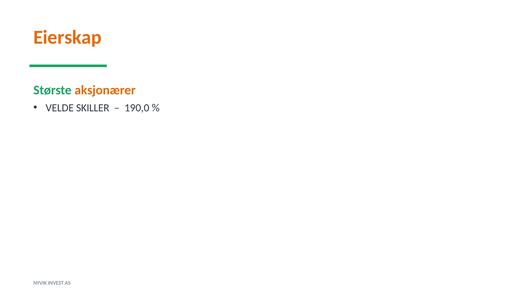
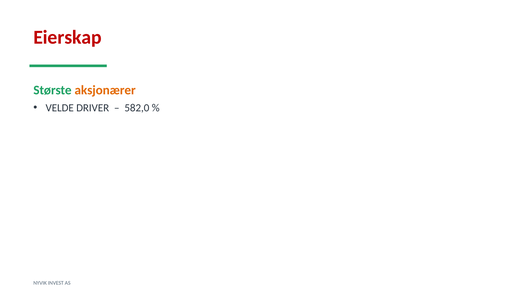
Eierskap colour: orange -> red
SKILLER: SKILLER -> DRIVER
190,0: 190,0 -> 582,0
